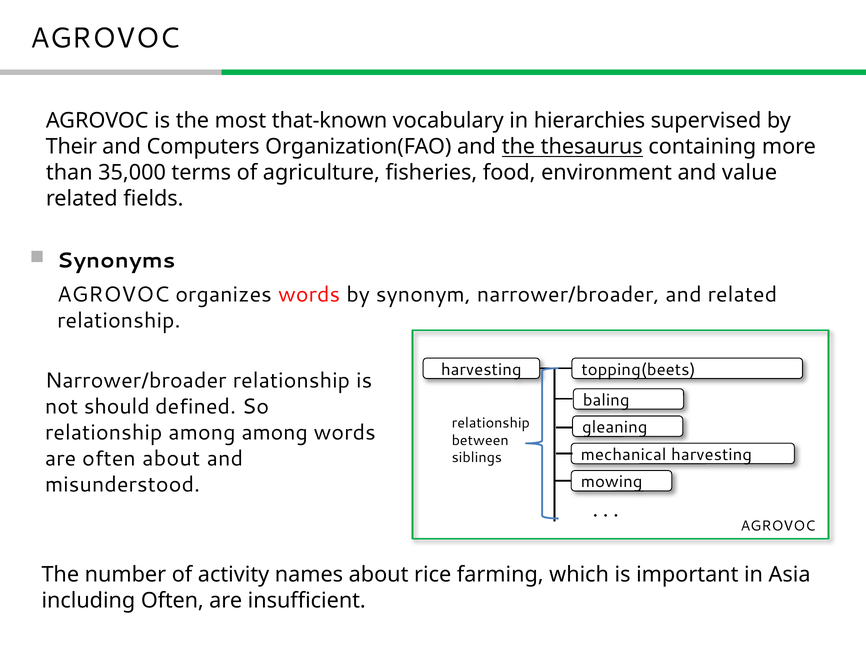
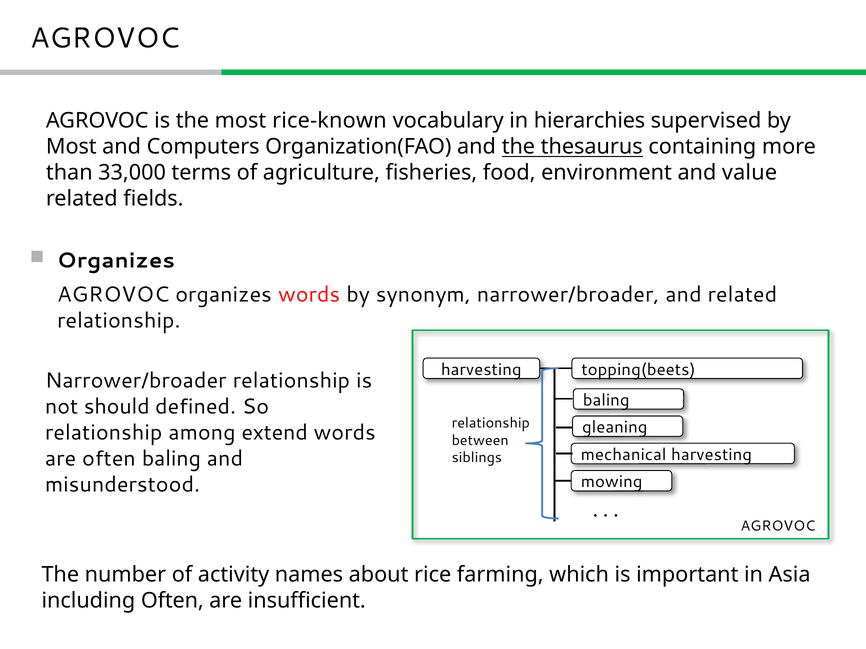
that-known: that-known -> rice-known
Their at (71, 147): Their -> Most
35,000: 35,000 -> 33,000
Synonyms at (116, 261): Synonyms -> Organizes
among among: among -> extend
often about: about -> baling
